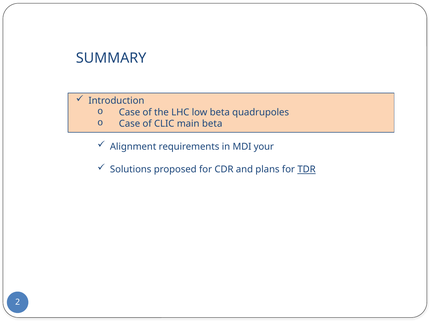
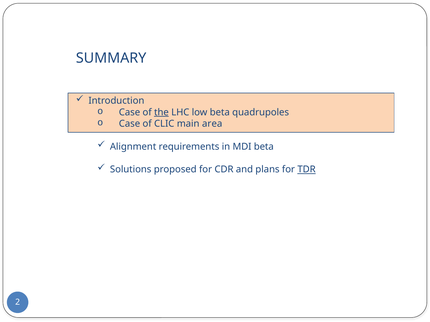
the underline: none -> present
main beta: beta -> area
MDI your: your -> beta
